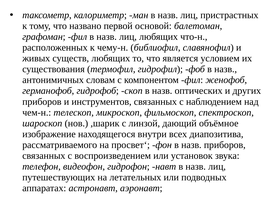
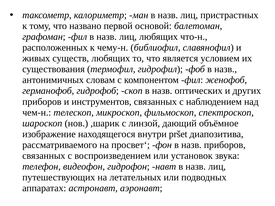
всех: всех -> pršet
